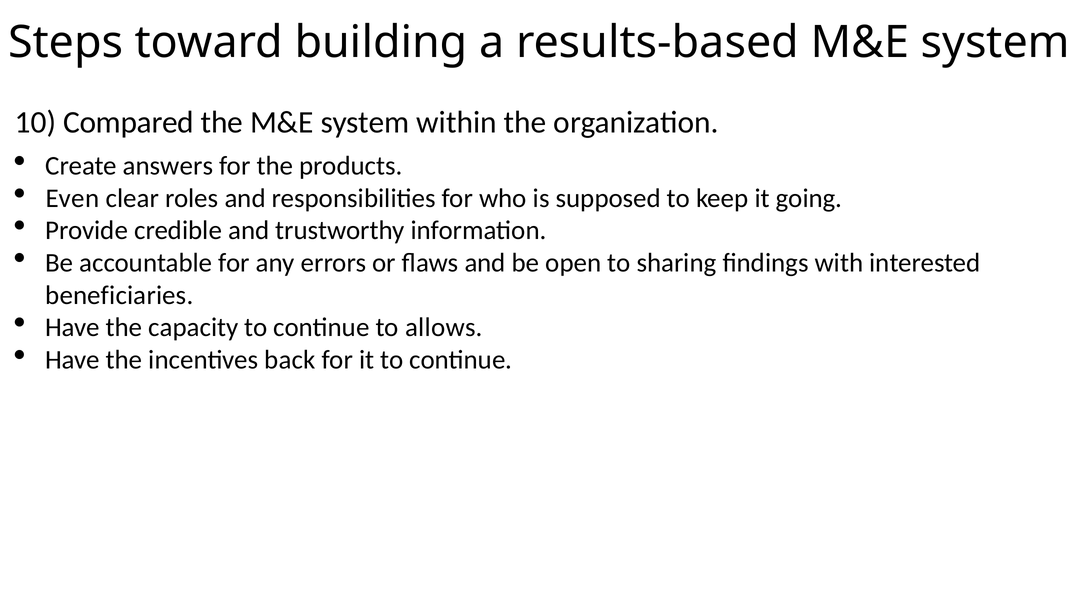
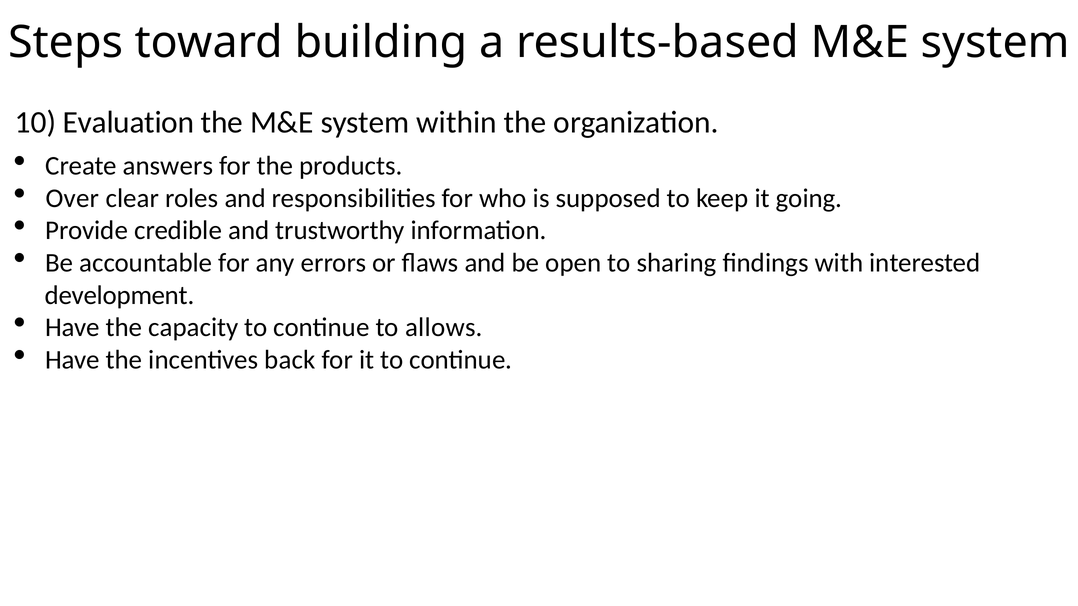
Compared: Compared -> Evaluation
Even: Even -> Over
beneficiaries: beneficiaries -> development
